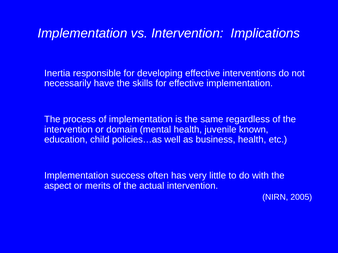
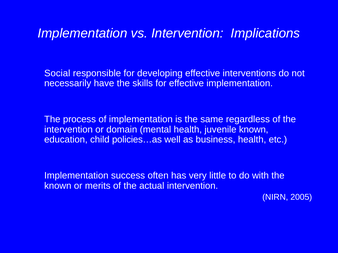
Inertia: Inertia -> Social
aspect at (58, 186): aspect -> known
